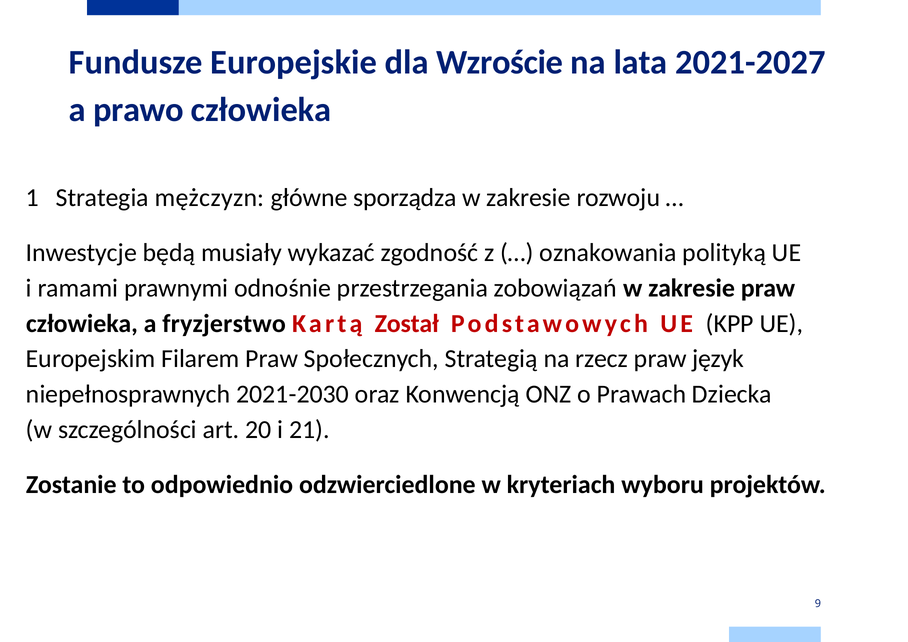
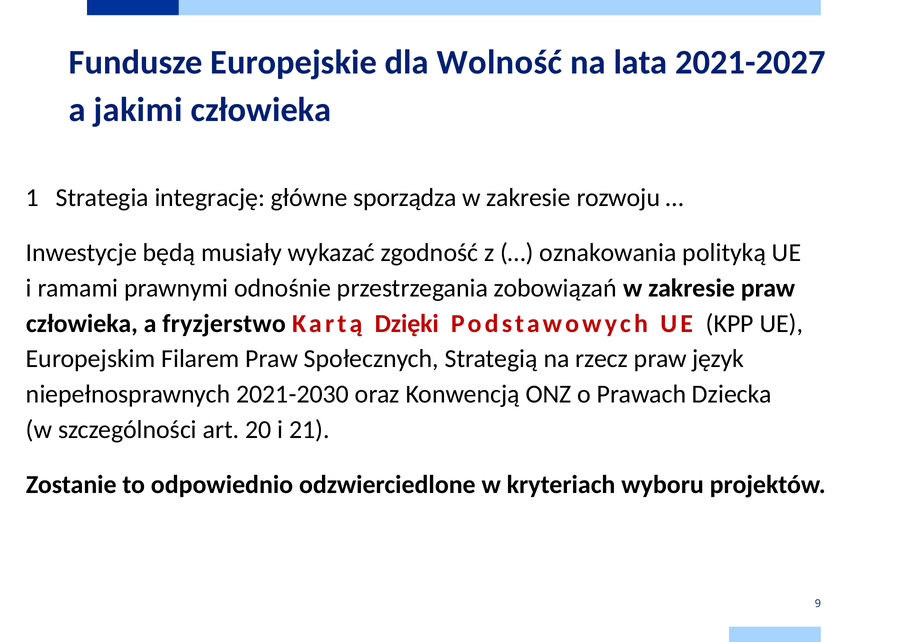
Wzroście: Wzroście -> Wolność
prawo: prawo -> jakimi
mężczyzn: mężczyzn -> integrację
Został: Został -> Dzięki
